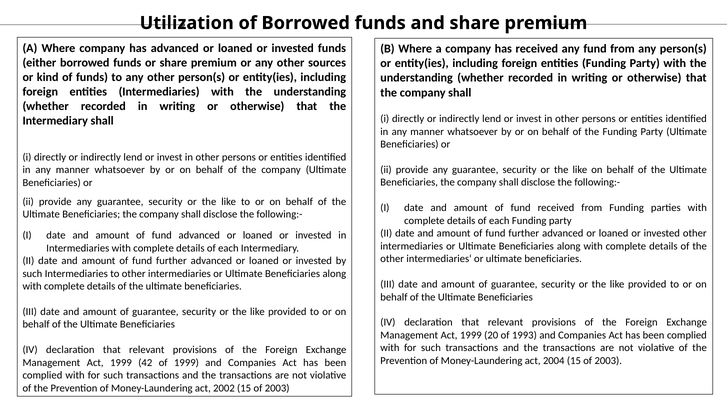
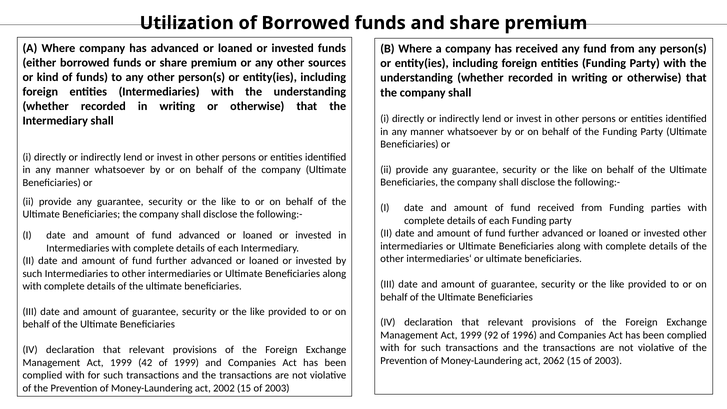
20: 20 -> 92
1993: 1993 -> 1996
2004: 2004 -> 2062
